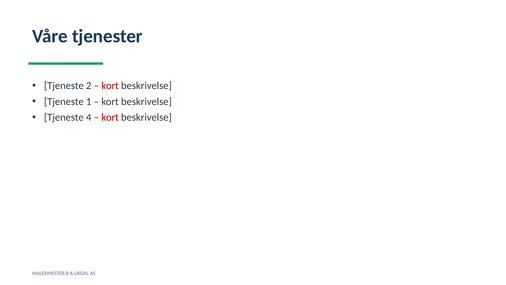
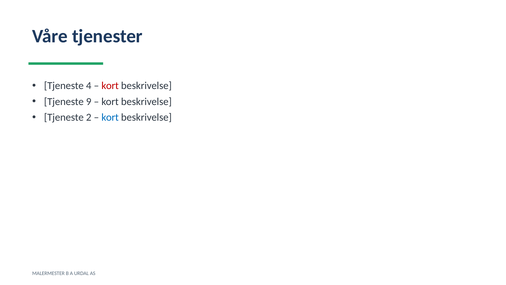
2: 2 -> 4
1: 1 -> 9
4: 4 -> 2
kort at (110, 117) colour: red -> blue
